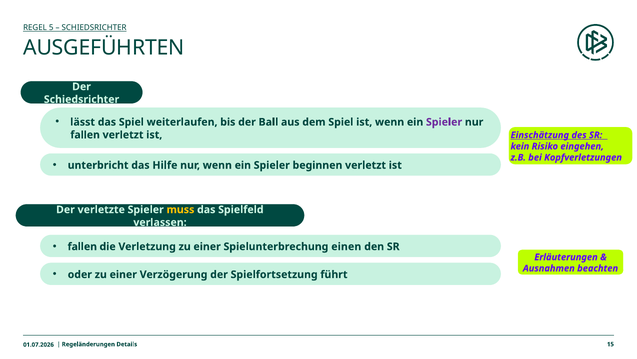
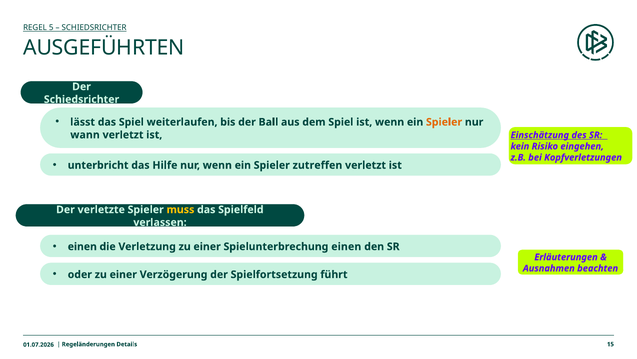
Spieler at (444, 122) colour: purple -> orange
fallen at (85, 135): fallen -> wann
beginnen: beginnen -> zutreffen
fallen at (82, 246): fallen -> einen
